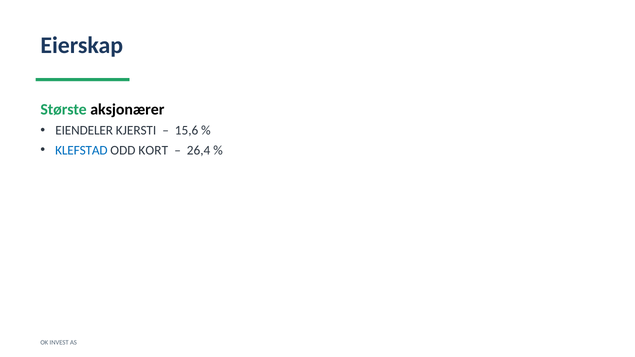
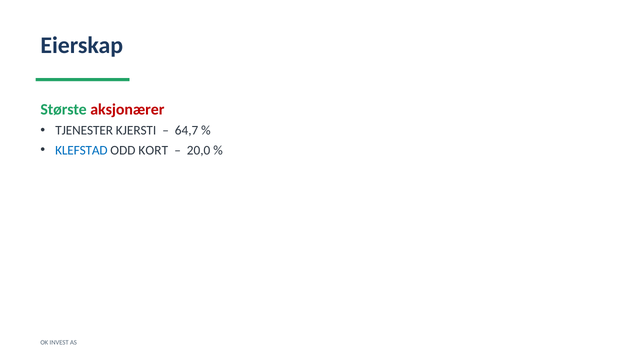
aksjonærer colour: black -> red
EIENDELER: EIENDELER -> TJENESTER
15,6: 15,6 -> 64,7
26,4: 26,4 -> 20,0
